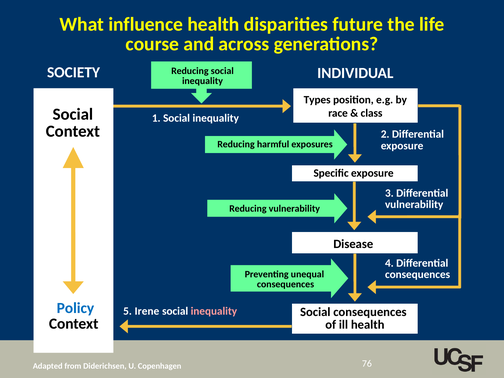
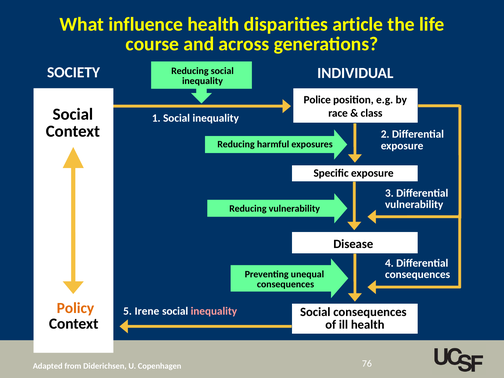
future: future -> article
Types: Types -> Police
Policy colour: blue -> orange
